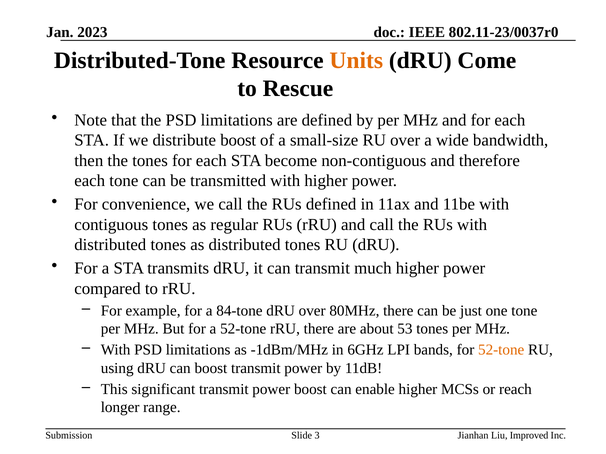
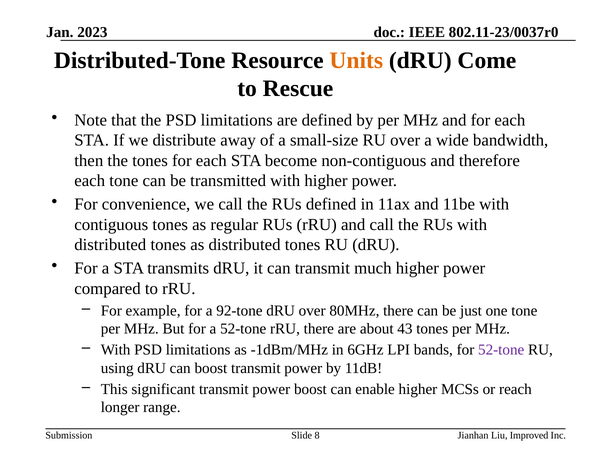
distribute boost: boost -> away
84-tone: 84-tone -> 92-tone
53: 53 -> 43
52-tone at (501, 350) colour: orange -> purple
3: 3 -> 8
